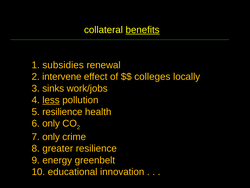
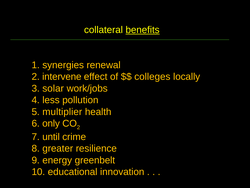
1 subsidies: subsidies -> synergies
sinks: sinks -> solar
less underline: present -> none
5 resilience: resilience -> multiplier
7 only: only -> until
